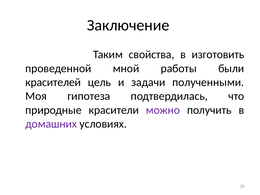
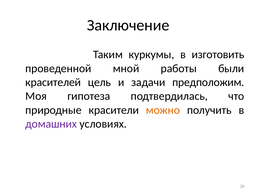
свойства: свойства -> куркумы
полученными: полученными -> предположим
можно colour: purple -> orange
